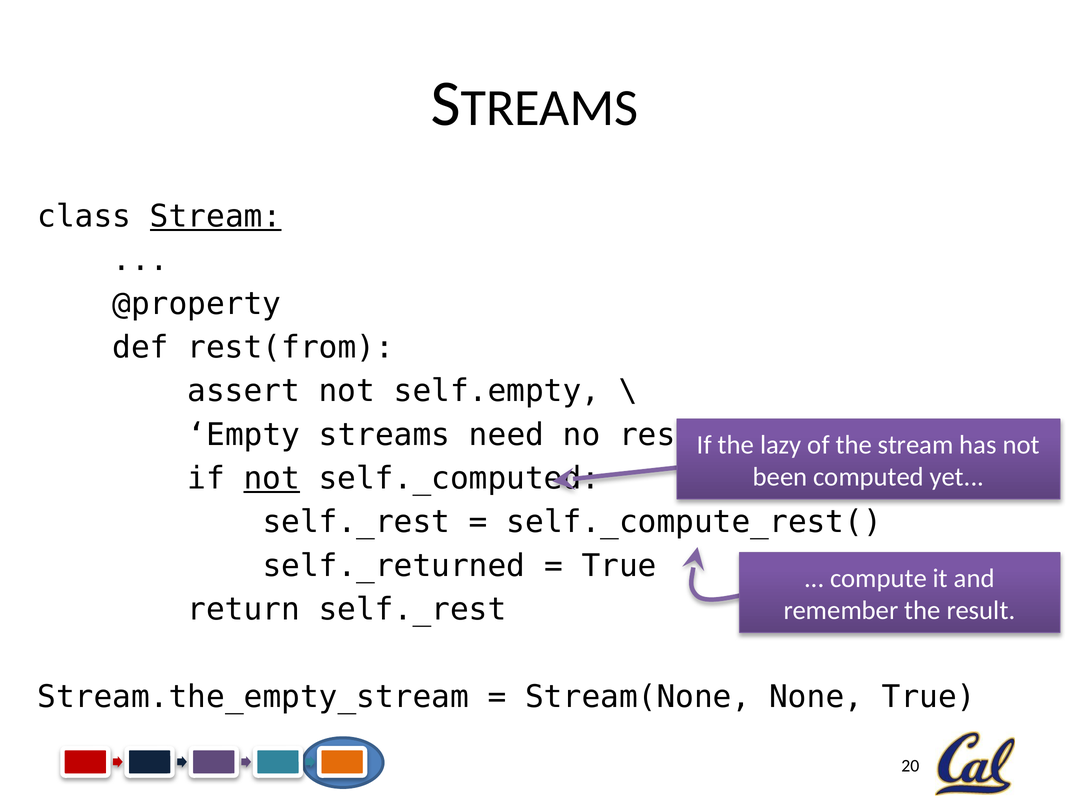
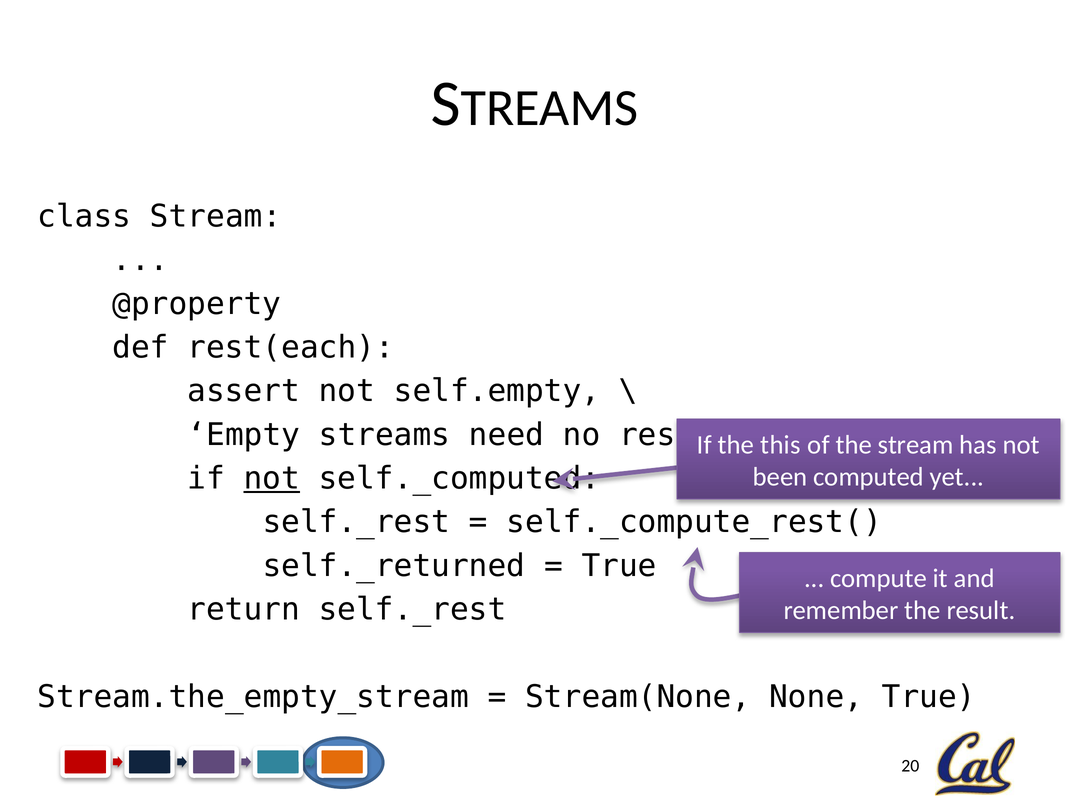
Stream at (216, 216) underline: present -> none
rest(from: rest(from -> rest(each
lazy: lazy -> this
